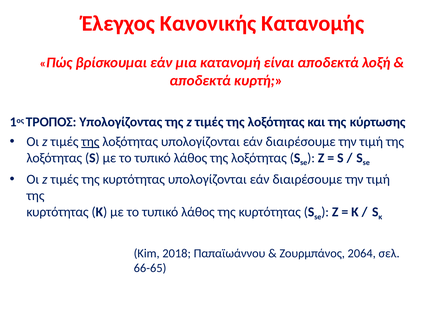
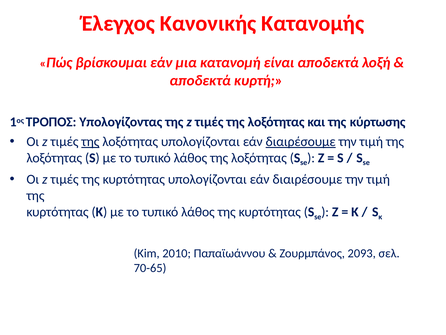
διαιρέσουμε at (301, 141) underline: none -> present
2018: 2018 -> 2010
2064: 2064 -> 2093
66-65: 66-65 -> 70-65
